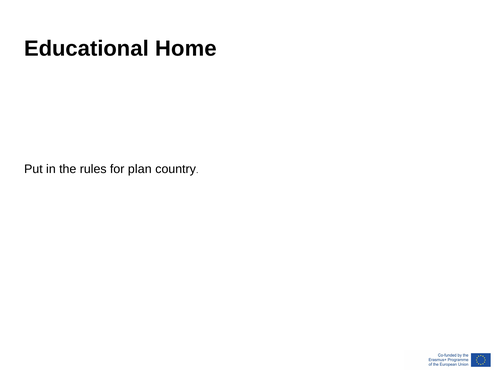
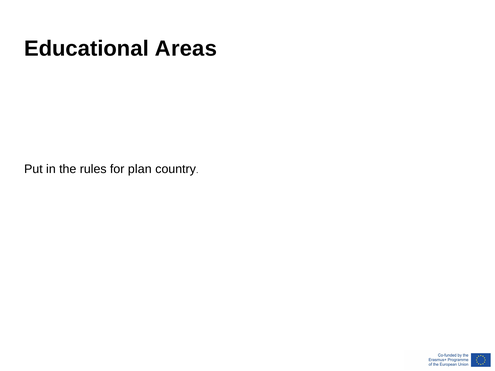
Home: Home -> Areas
